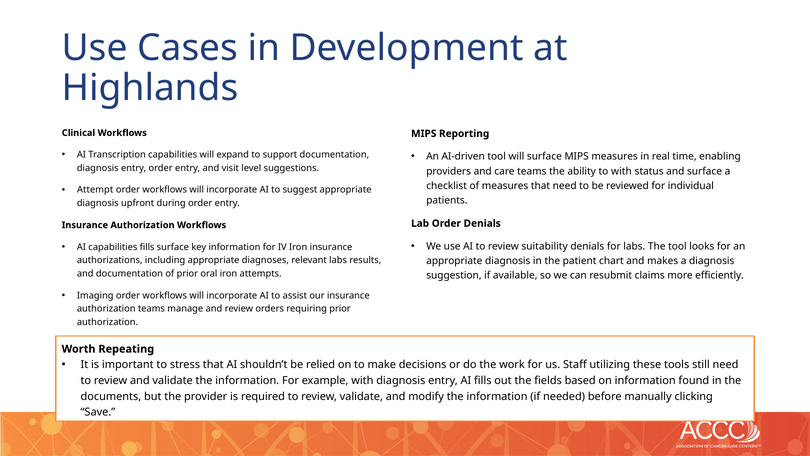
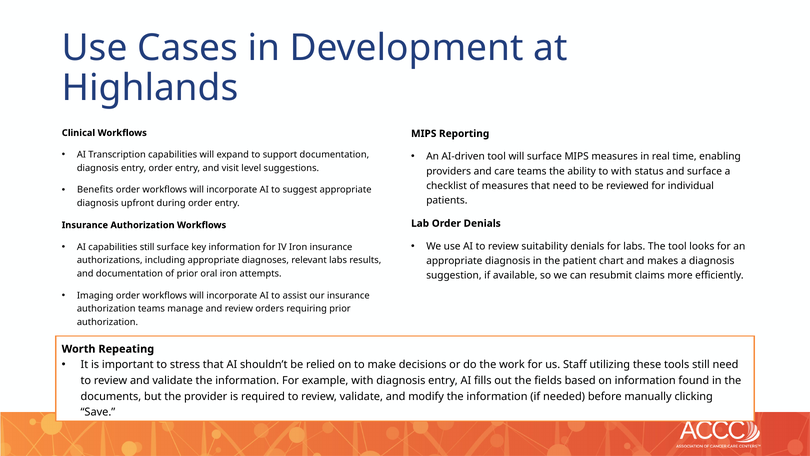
Attempt: Attempt -> Benefits
capabilities fills: fills -> still
